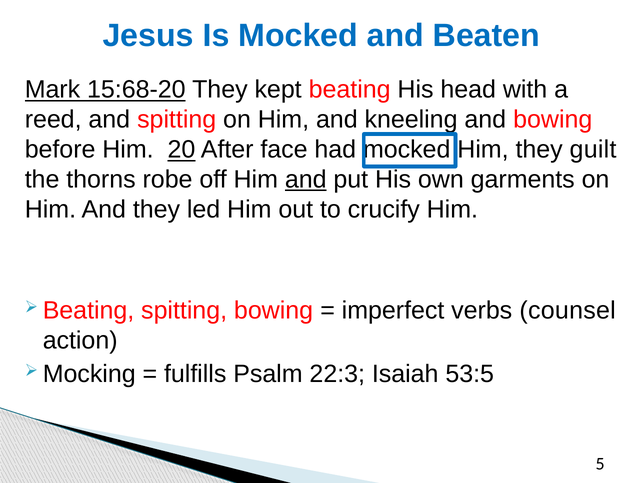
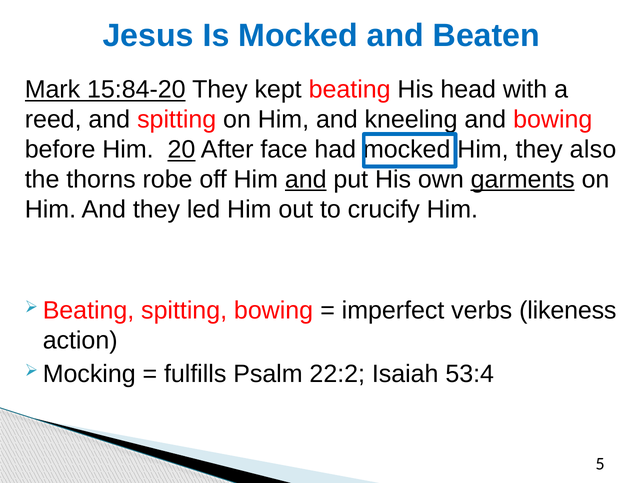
15:68-20: 15:68-20 -> 15:84-20
guilt: guilt -> also
garments underline: none -> present
counsel: counsel -> likeness
22:3: 22:3 -> 22:2
53:5: 53:5 -> 53:4
